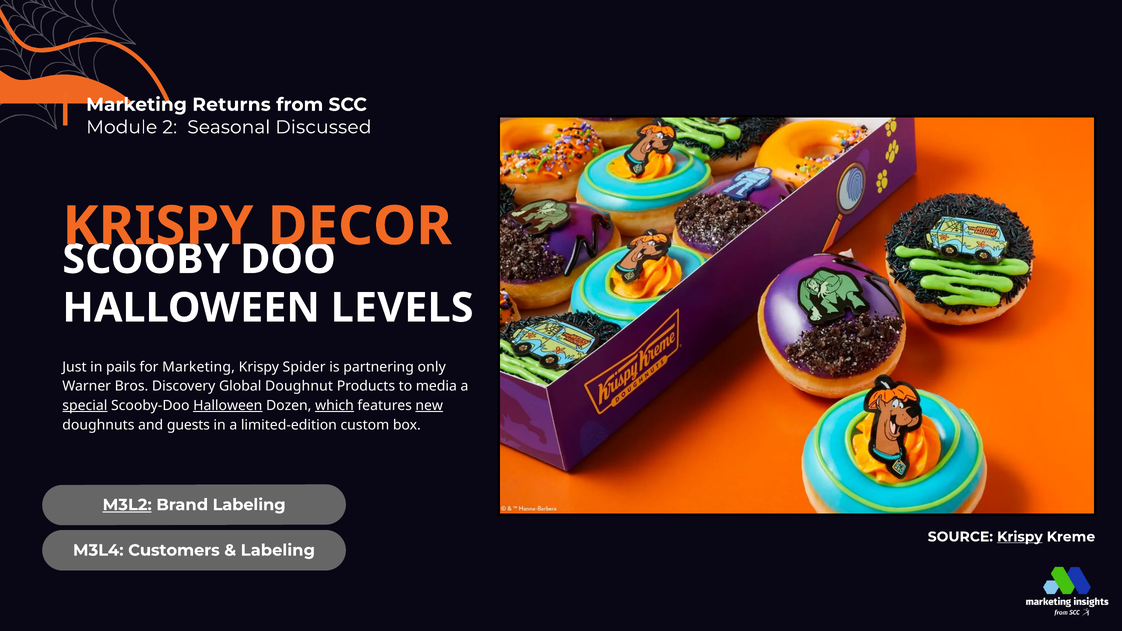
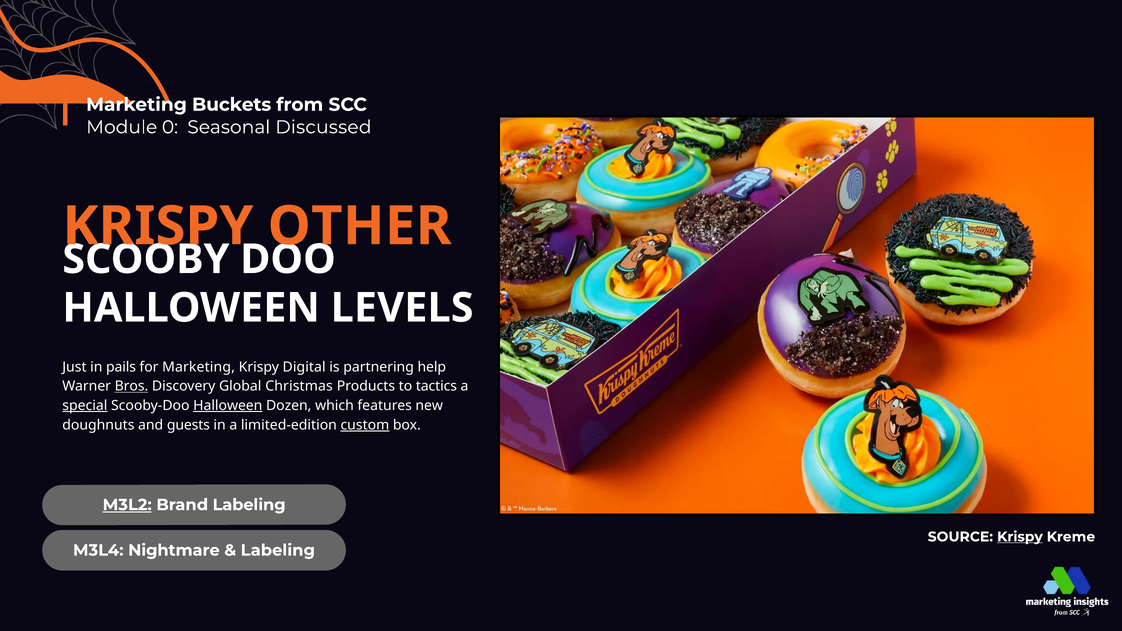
Returns: Returns -> Buckets
2: 2 -> 0
DECOR: DECOR -> OTHER
Spider: Spider -> Digital
only: only -> help
Bros underline: none -> present
Doughnut: Doughnut -> Christmas
media: media -> tactics
which underline: present -> none
new underline: present -> none
custom underline: none -> present
Customers: Customers -> Nightmare
